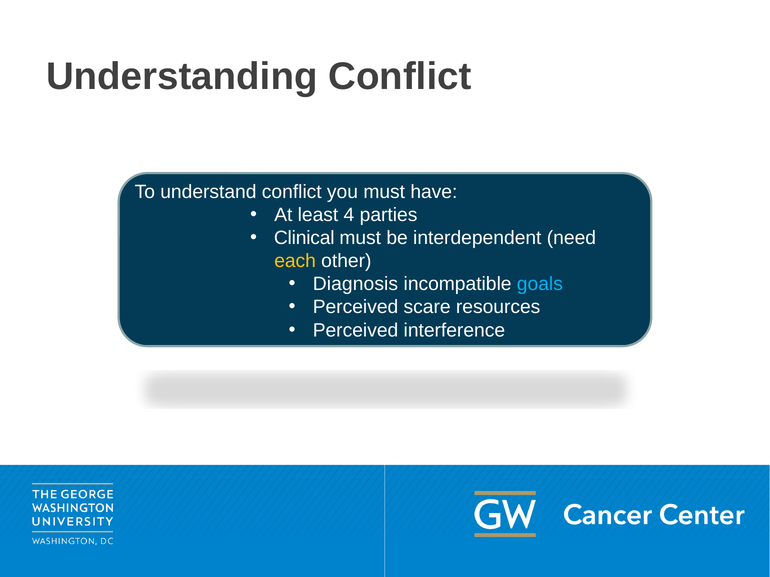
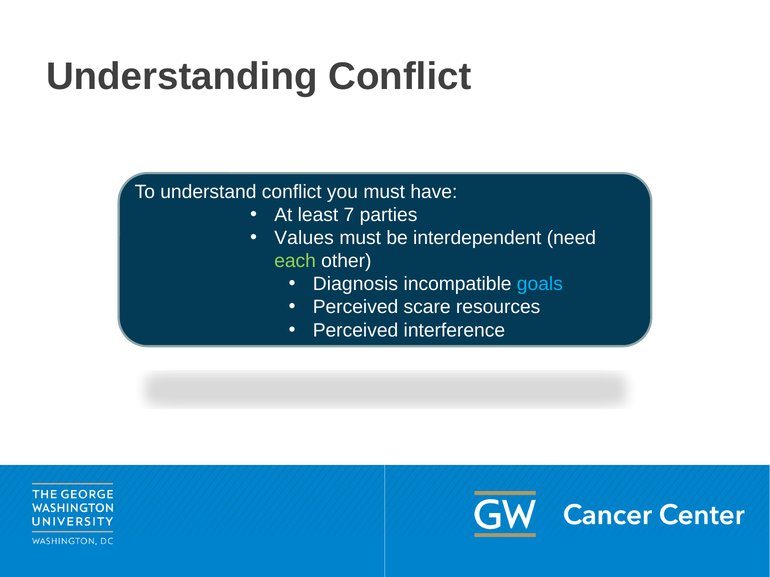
4: 4 -> 7
Clinical: Clinical -> Values
each colour: yellow -> light green
